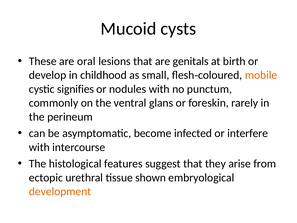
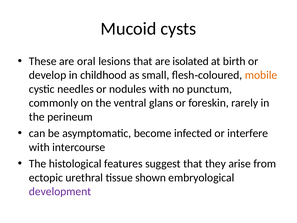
genitals: genitals -> isolated
signifies: signifies -> needles
development colour: orange -> purple
